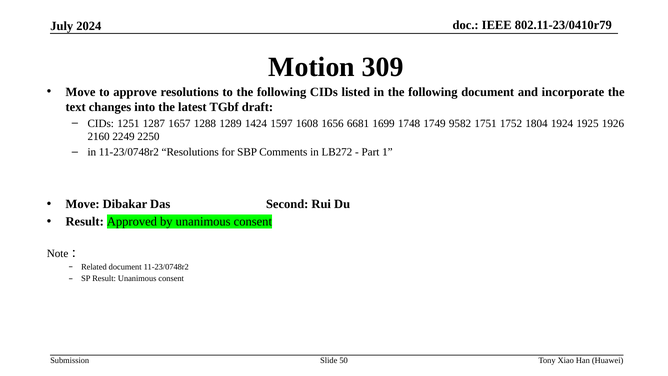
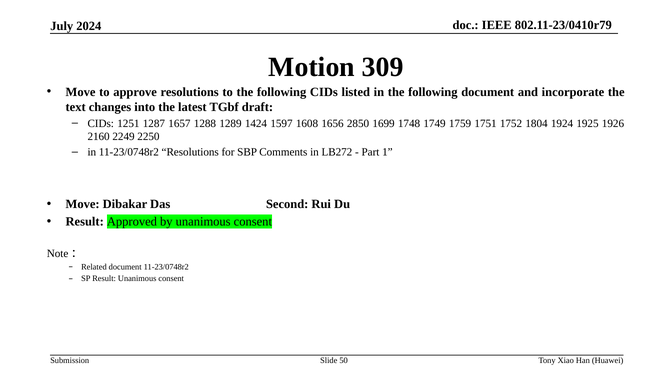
6681: 6681 -> 2850
9582: 9582 -> 1759
